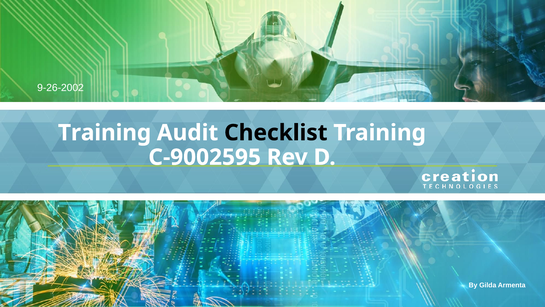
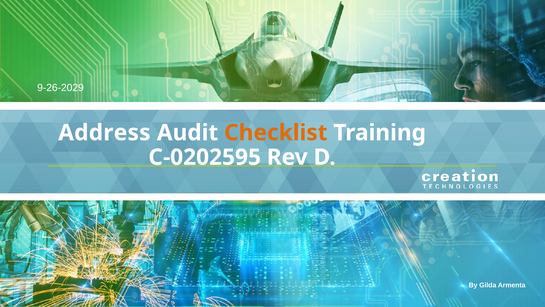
9-26-2002: 9-26-2002 -> 9-26-2029
Training at (105, 133): Training -> Address
Checklist colour: black -> orange
C-9002595: C-9002595 -> C-0202595
